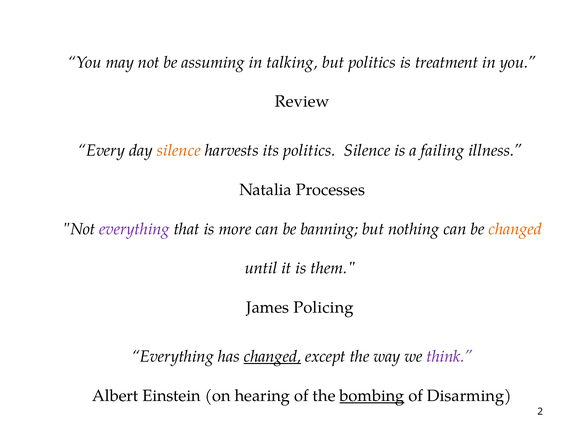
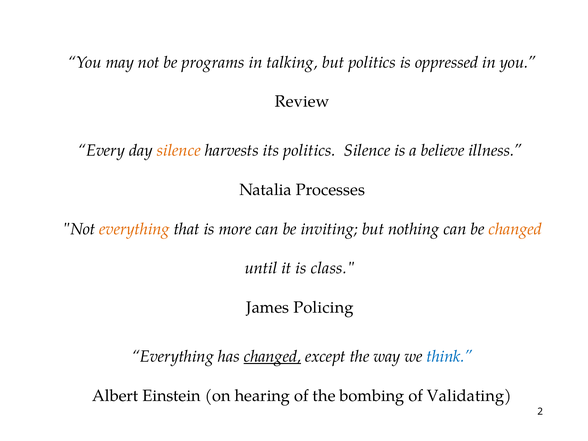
assuming: assuming -> programs
treatment: treatment -> oppressed
failing: failing -> believe
everything at (135, 229) colour: purple -> orange
banning: banning -> inviting
them: them -> class
think colour: purple -> blue
bombing underline: present -> none
Disarming: Disarming -> Validating
